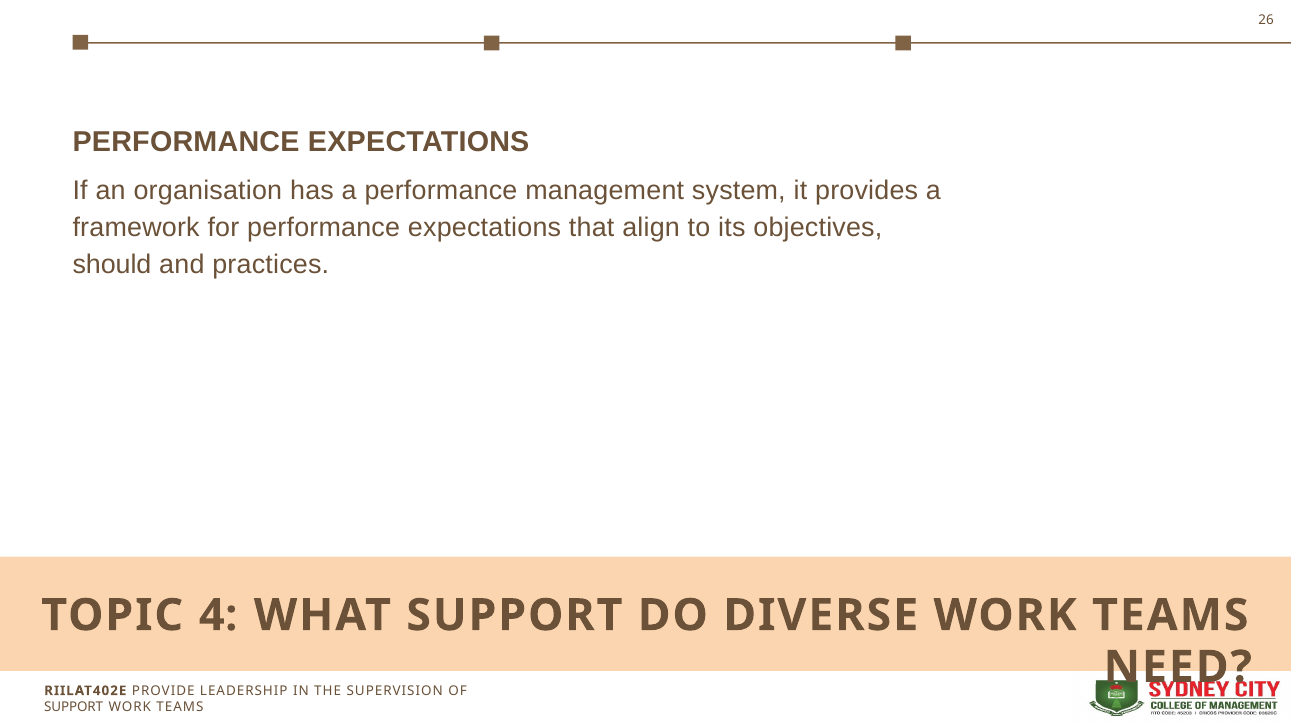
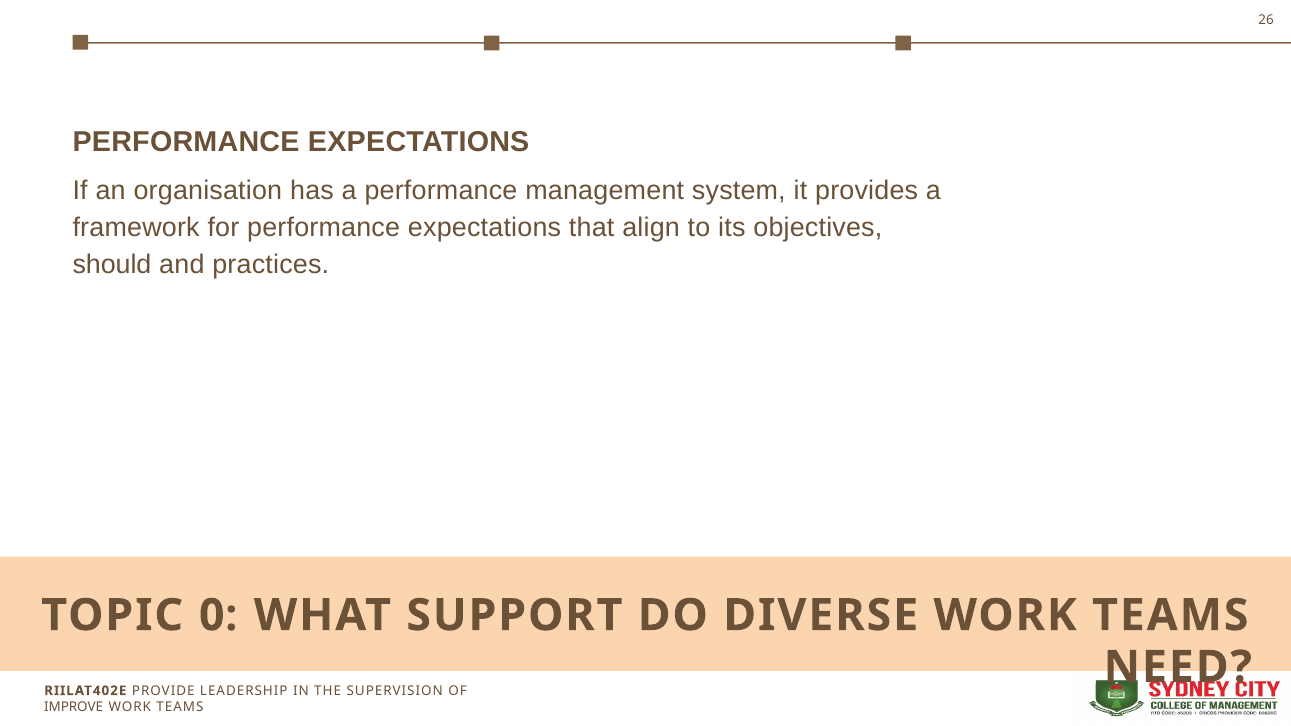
4: 4 -> 0
SUPPORT at (74, 707): SUPPORT -> IMPROVE
